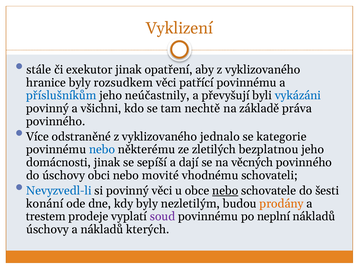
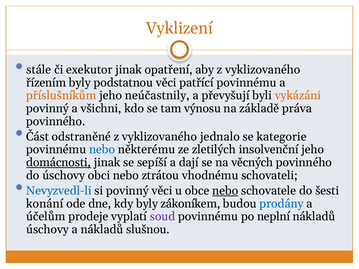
hranice: hranice -> řízením
rozsudkem: rozsudkem -> podstatnou
příslušníkům colour: blue -> orange
vykázáni colour: blue -> orange
nechtě: nechtě -> výnosu
Více: Více -> Část
bezplatnou: bezplatnou -> insolvenční
domácnosti underline: none -> present
movité: movité -> ztrátou
nezletilým: nezletilým -> zákoníkem
prodány colour: orange -> blue
trestem: trestem -> účelům
kterých: kterých -> slušnou
